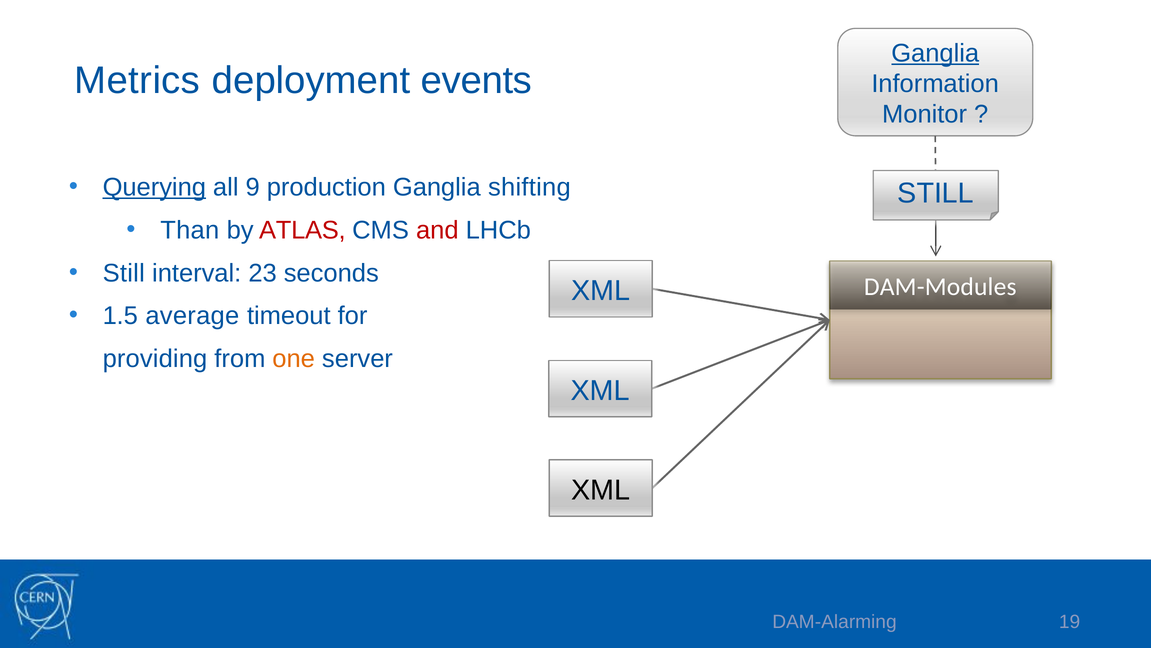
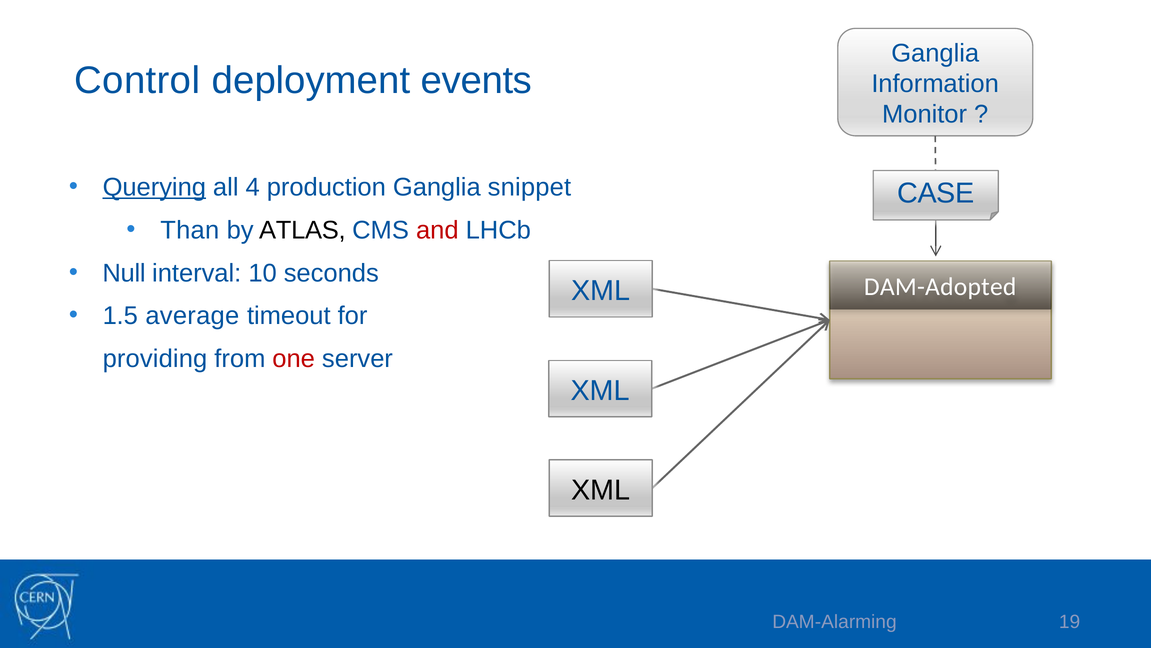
Ganglia at (935, 53) underline: present -> none
Metrics: Metrics -> Control
9: 9 -> 4
shifting: shifting -> snippet
STILL at (936, 193): STILL -> CASE
ATLAS colour: red -> black
Still at (124, 273): Still -> Null
23: 23 -> 10
DAM-Modules: DAM-Modules -> DAM-Adopted
one colour: orange -> red
